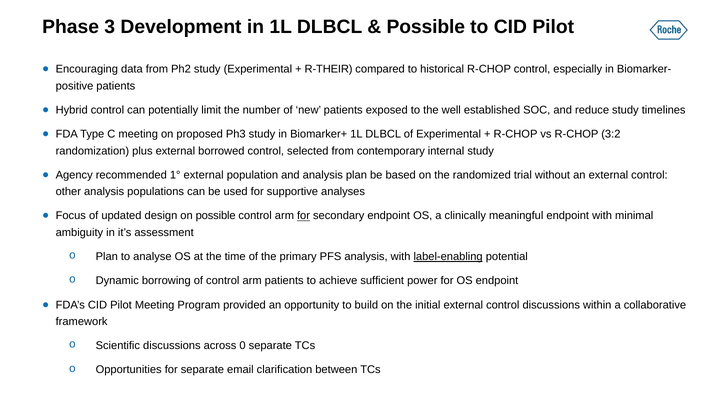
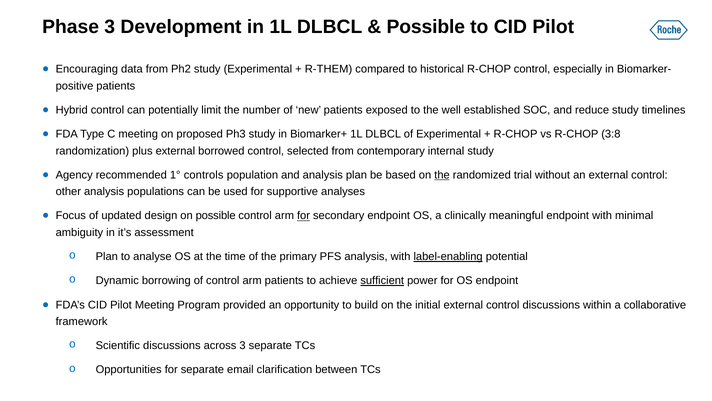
R-THEIR: R-THEIR -> R-THEM
3:2: 3:2 -> 3:8
1° external: external -> controls
the at (442, 175) underline: none -> present
sufficient underline: none -> present
across 0: 0 -> 3
